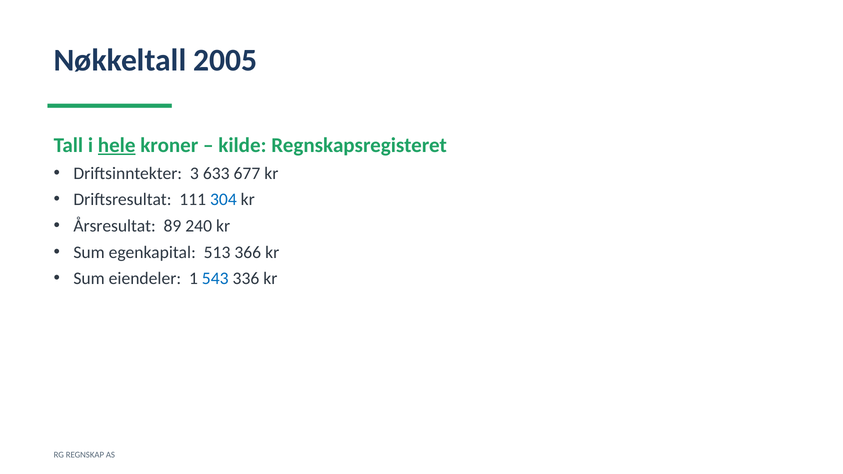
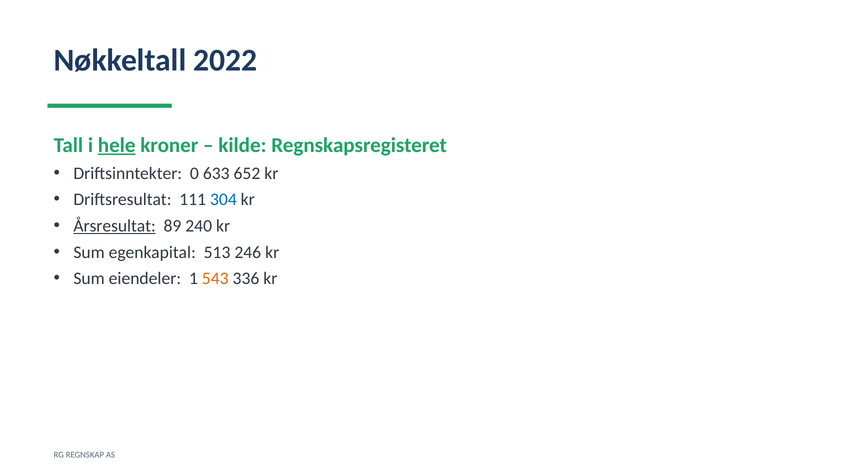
2005: 2005 -> 2022
3: 3 -> 0
677: 677 -> 652
Årsresultat underline: none -> present
366: 366 -> 246
543 colour: blue -> orange
